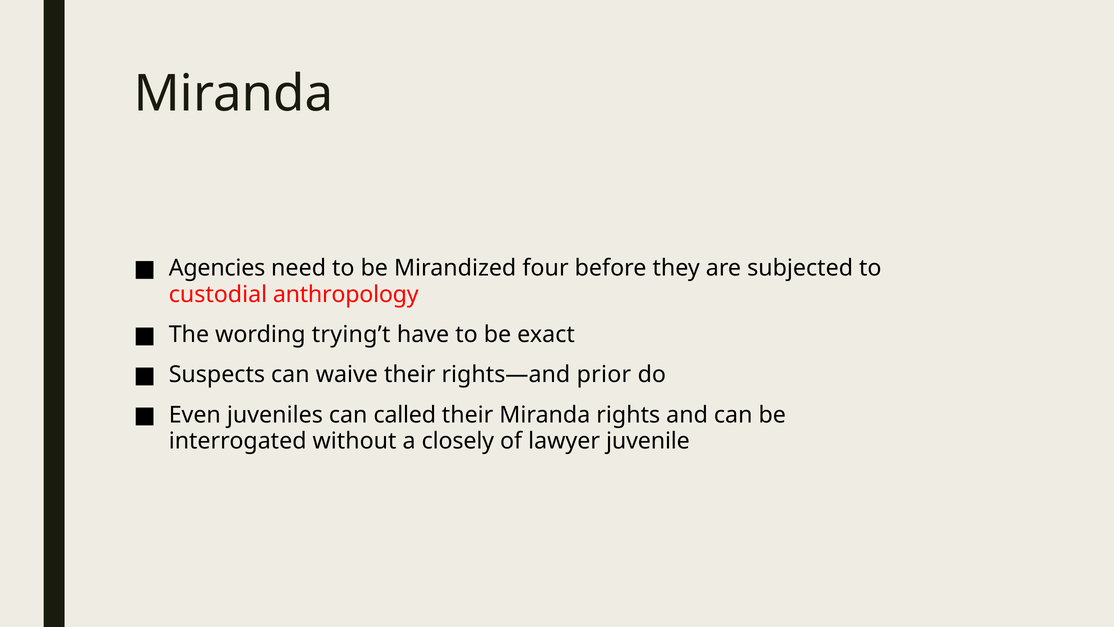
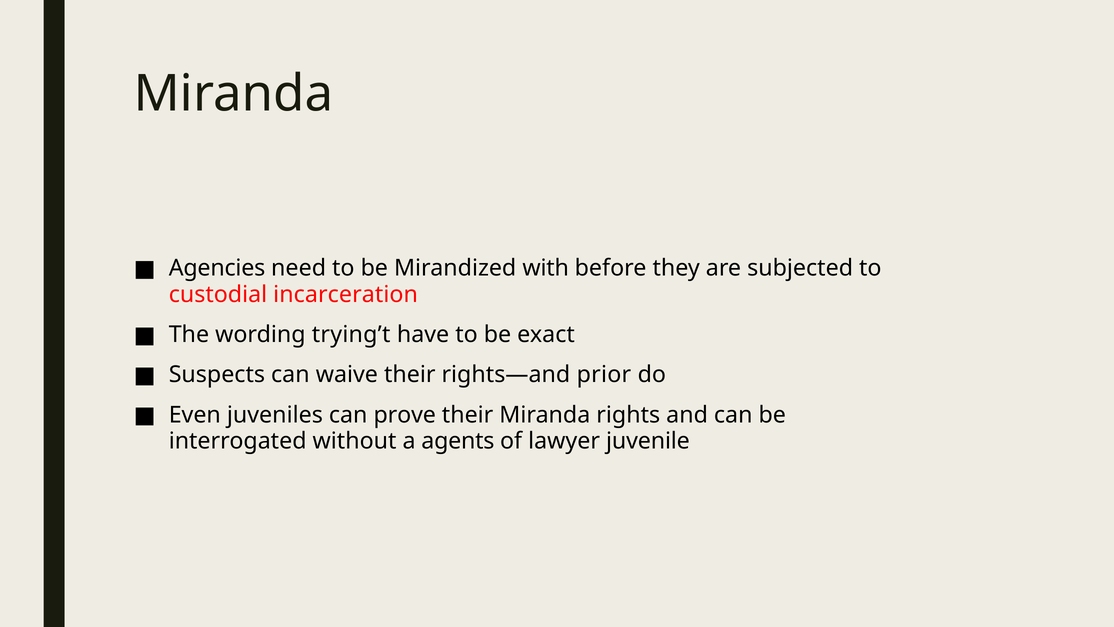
four: four -> with
anthropology: anthropology -> incarceration
called: called -> prove
closely: closely -> agents
